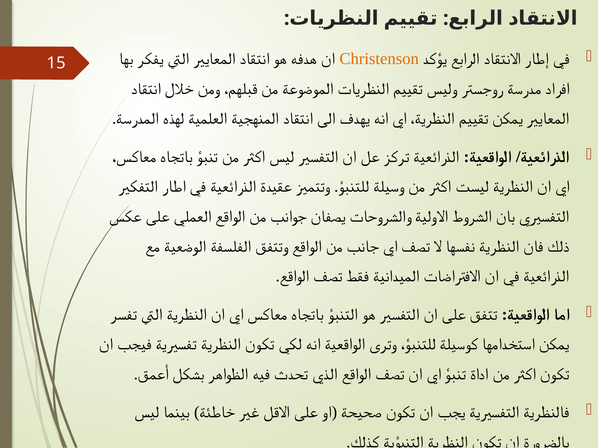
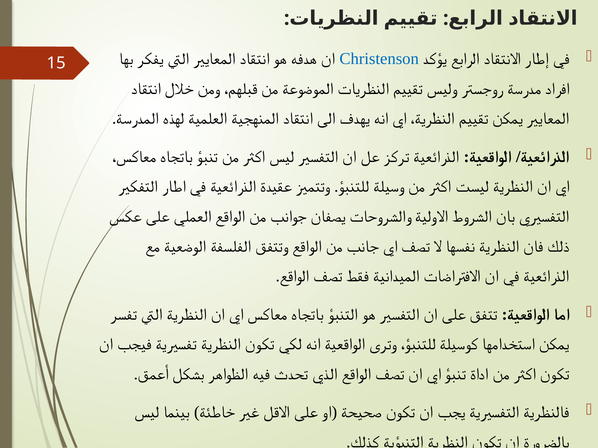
Christenson colour: orange -> blue
